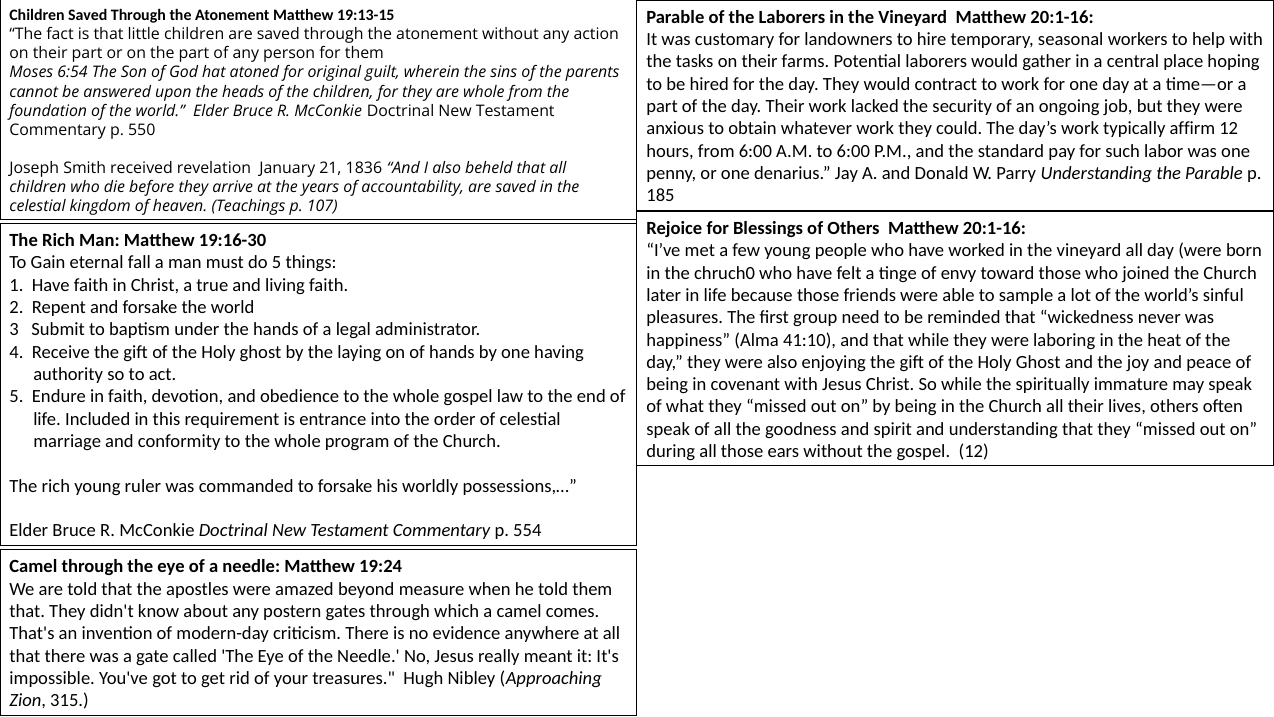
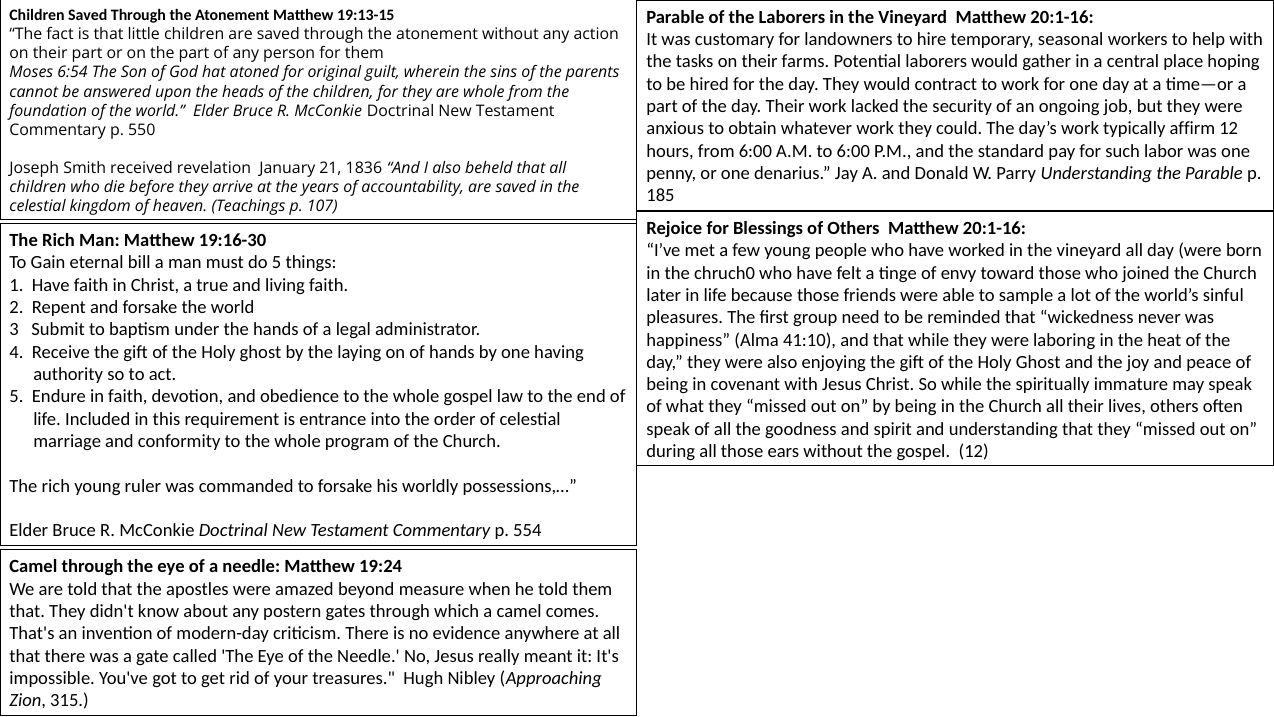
fall: fall -> bill
